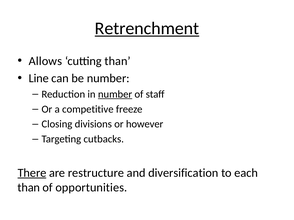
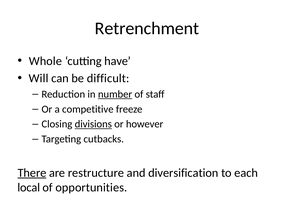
Retrenchment underline: present -> none
Allows: Allows -> Whole
cutting than: than -> have
Line: Line -> Will
be number: number -> difficult
divisions underline: none -> present
than at (29, 188): than -> local
